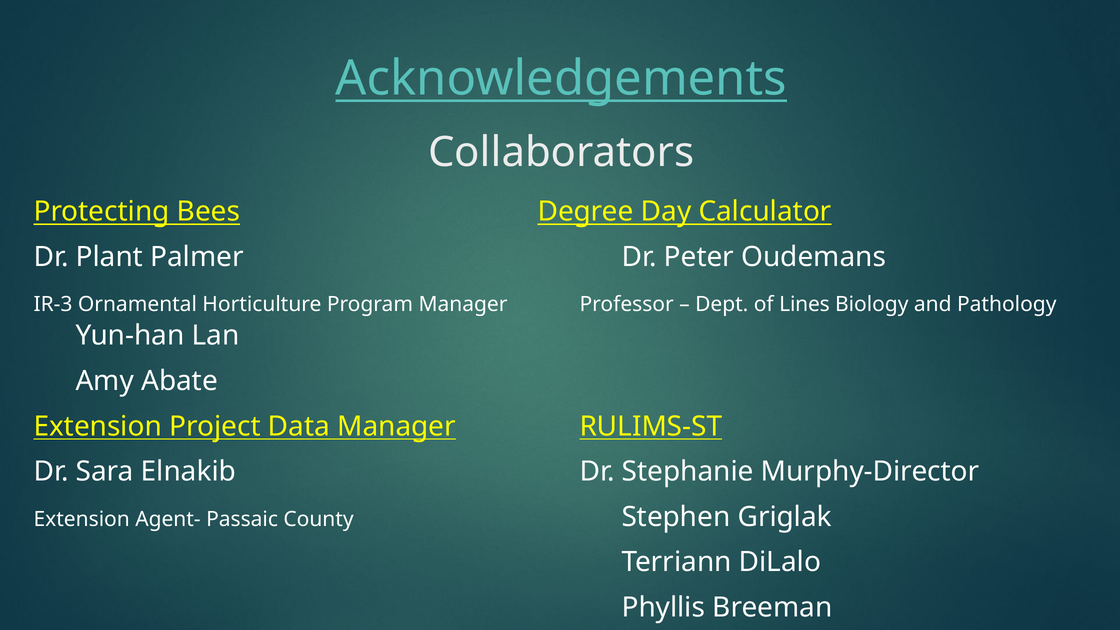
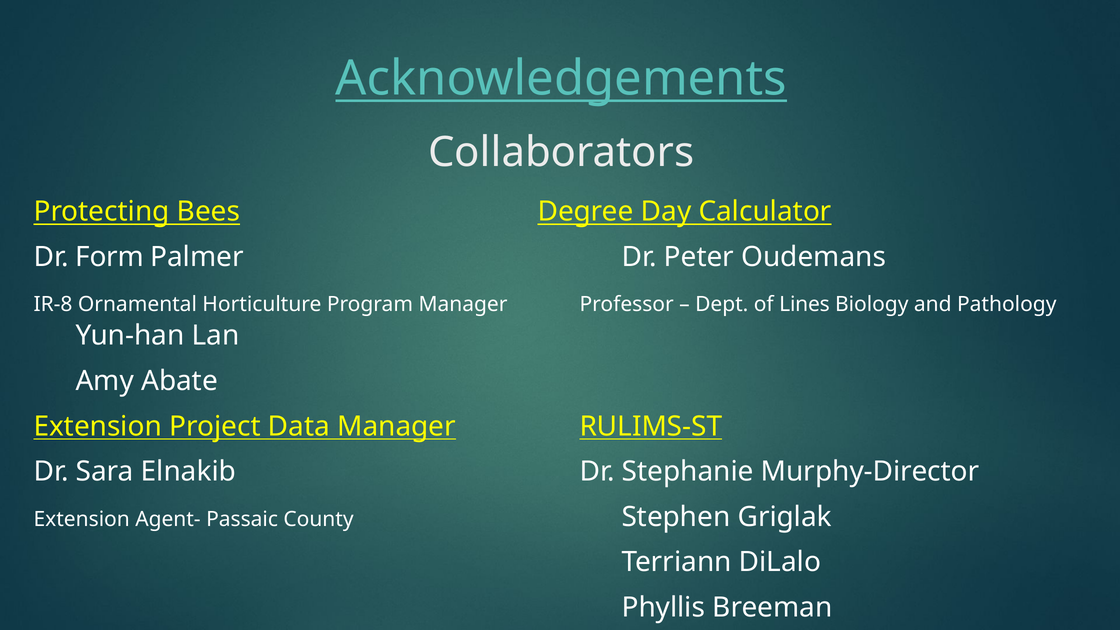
Plant: Plant -> Form
IR-3: IR-3 -> IR-8
